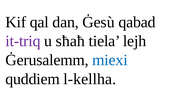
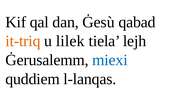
it-triq colour: purple -> orange
sħaħ: sħaħ -> lilek
l-kellha: l-kellha -> l-lanqas
